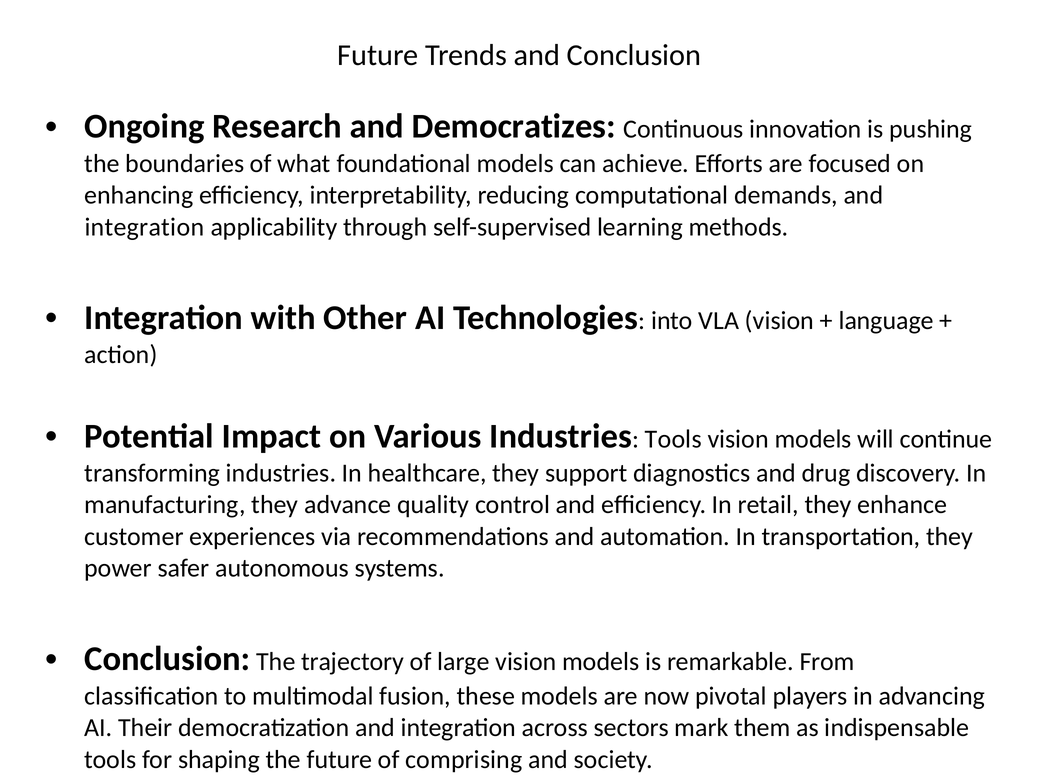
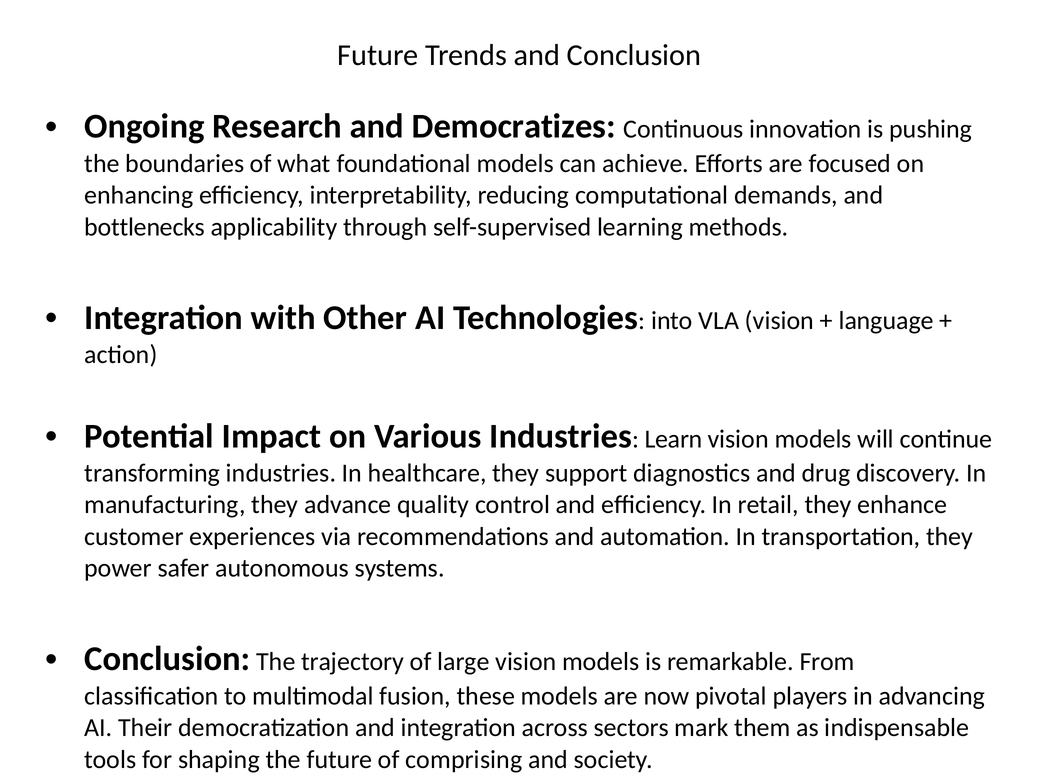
integration at (144, 227): integration -> bottlenecks
Tools at (673, 439): Tools -> Learn
